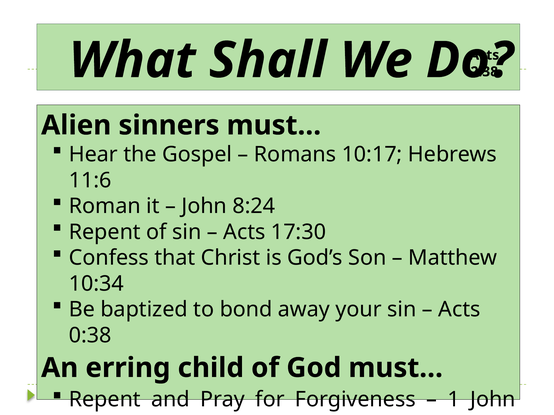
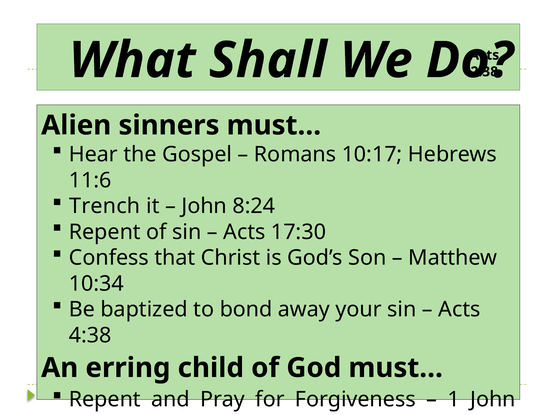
Roman: Roman -> Trench
0:38: 0:38 -> 4:38
